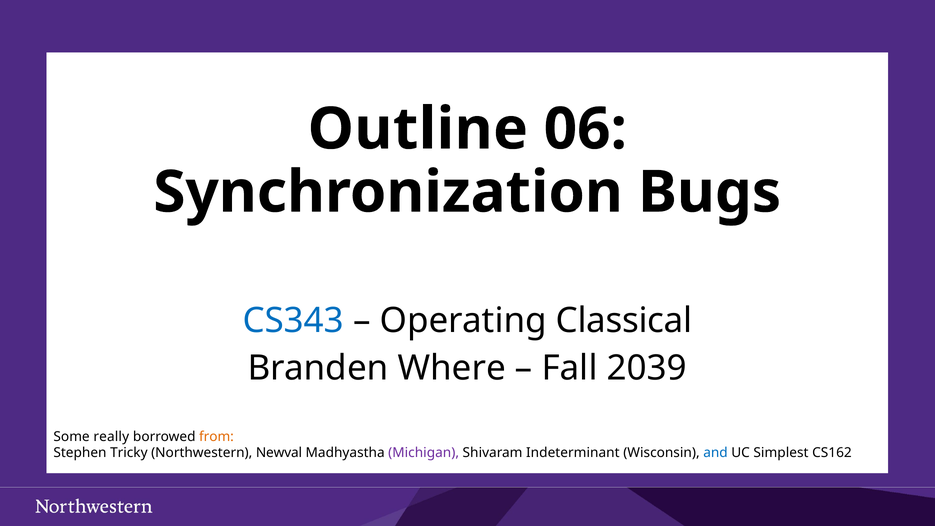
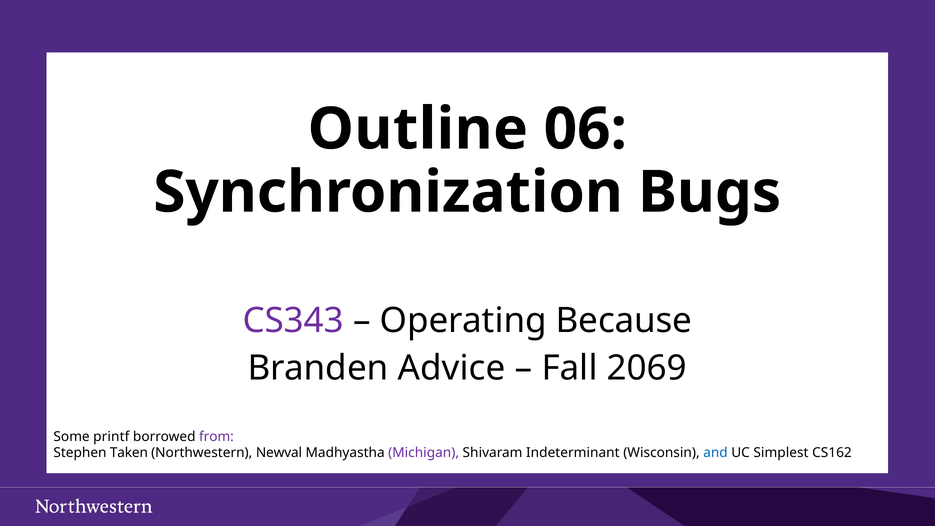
CS343 colour: blue -> purple
Classical: Classical -> Because
Where: Where -> Advice
2039: 2039 -> 2069
really: really -> printf
from colour: orange -> purple
Tricky: Tricky -> Taken
